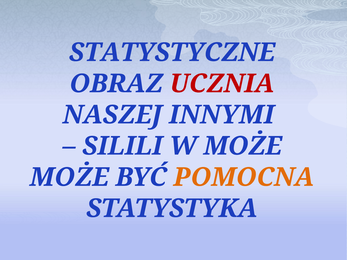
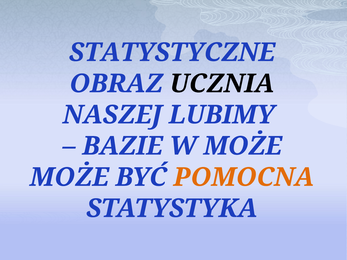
UCZNIA colour: red -> black
INNYMI: INNYMI -> LUBIMY
SILILI: SILILI -> BAZIE
